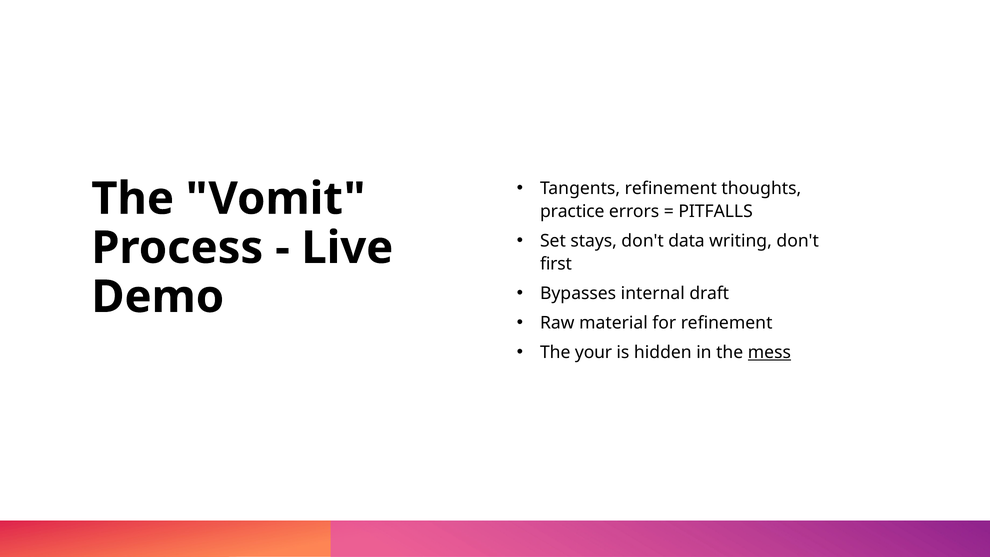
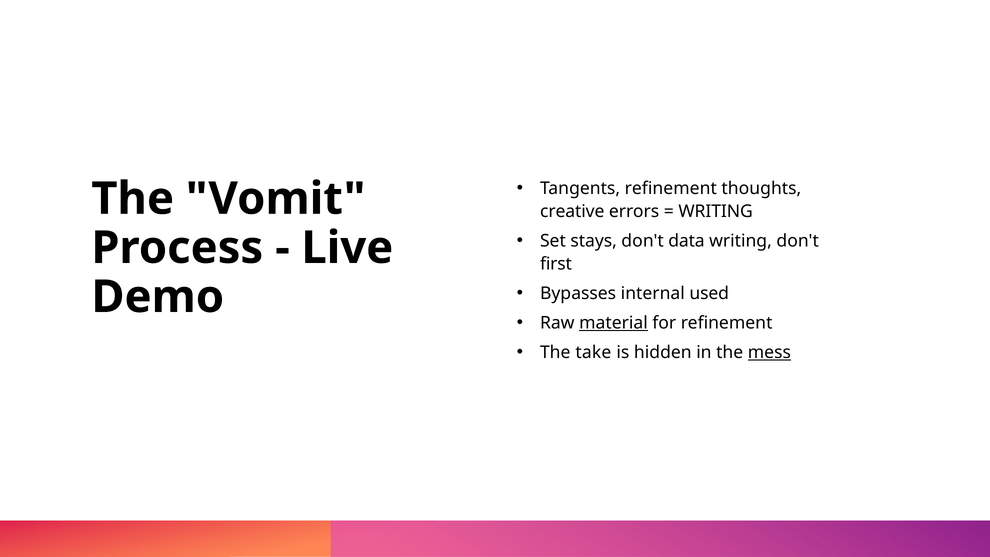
practice: practice -> creative
PITFALLS at (716, 212): PITFALLS -> WRITING
draft: draft -> used
material underline: none -> present
your: your -> take
